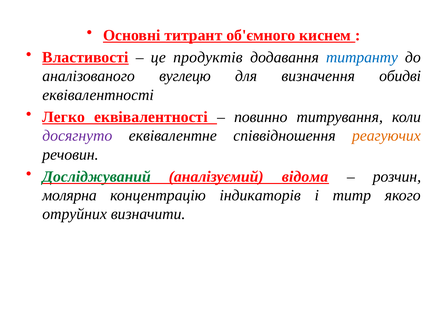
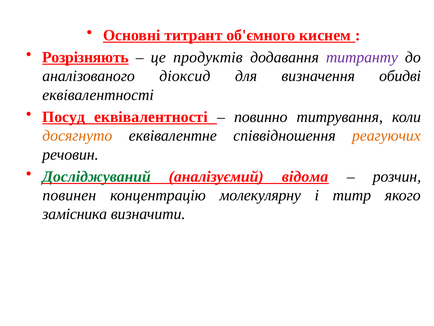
Властивості: Властивості -> Розрізняють
титранту colour: blue -> purple
вуглецю: вуглецю -> діоксид
Легко: Легко -> Посуд
досягнуто colour: purple -> orange
молярна: молярна -> повинен
індикаторів: індикаторів -> молекулярну
отруйних: отруйних -> замісника
